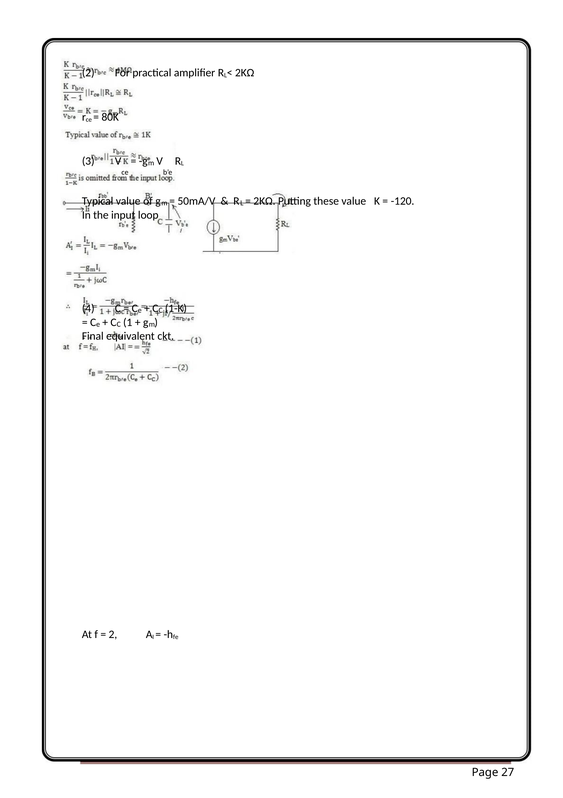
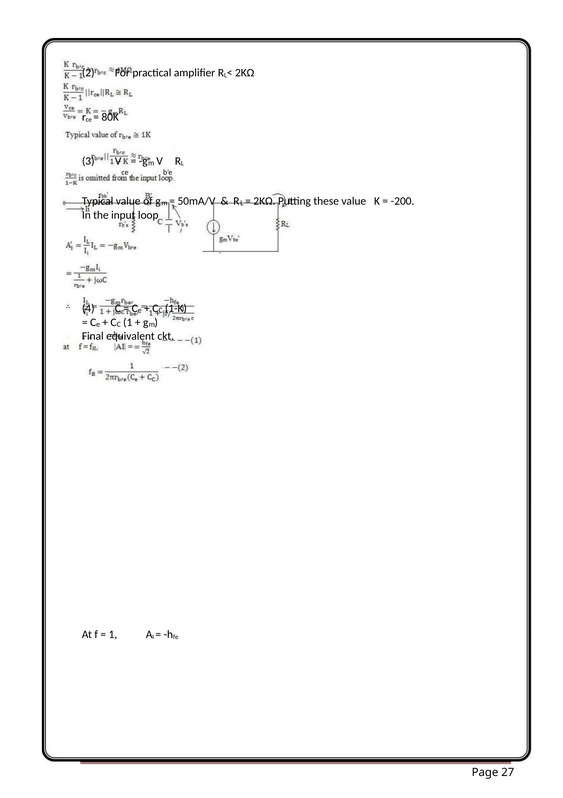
-120: -120 -> -200
2 at (113, 634): 2 -> 1
